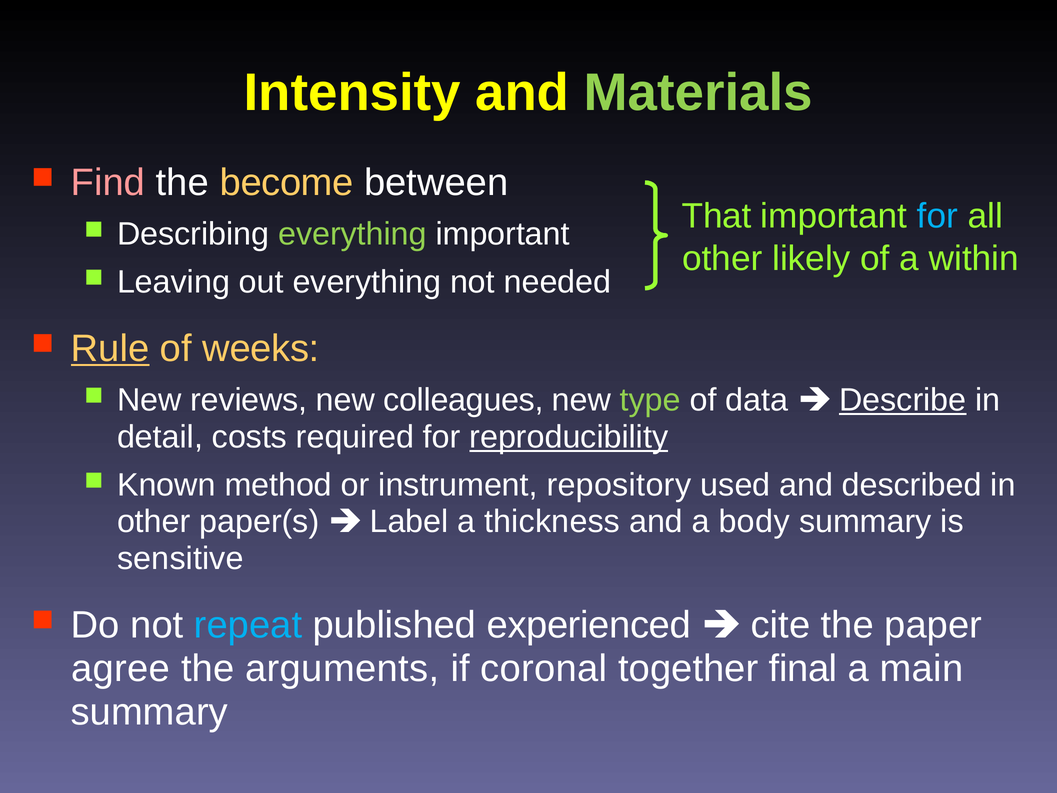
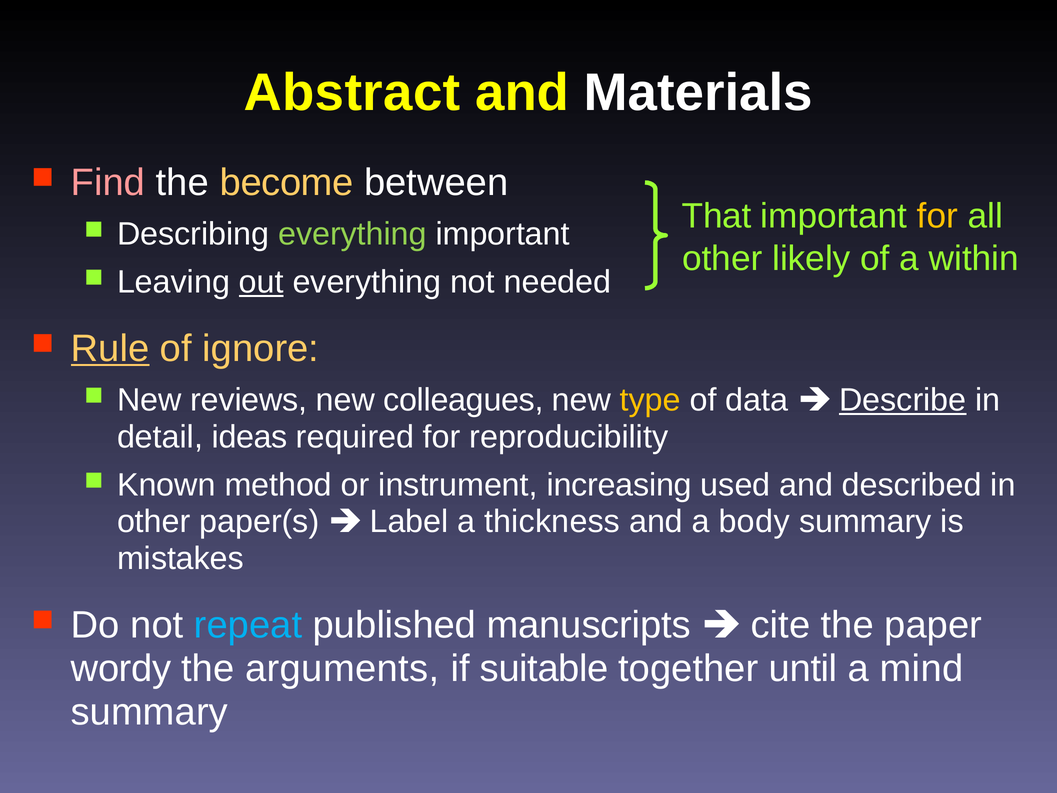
Intensity: Intensity -> Abstract
Materials colour: light green -> white
for at (937, 216) colour: light blue -> yellow
out underline: none -> present
weeks: weeks -> ignore
type colour: light green -> yellow
costs: costs -> ideas
reproducibility underline: present -> none
repository: repository -> increasing
sensitive: sensitive -> mistakes
experienced: experienced -> manuscripts
agree: agree -> wordy
coronal: coronal -> suitable
final: final -> until
main: main -> mind
